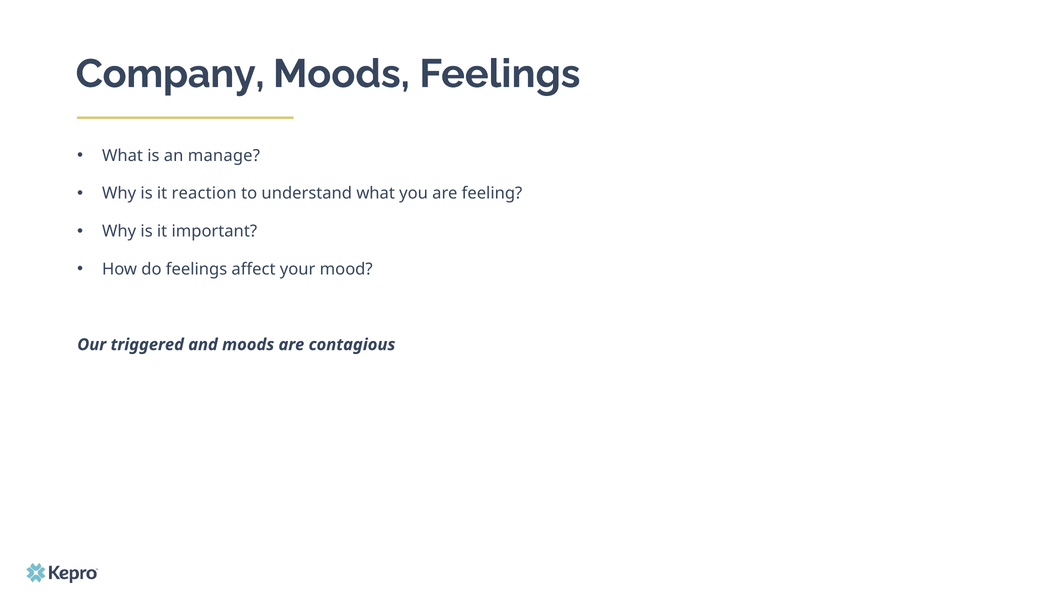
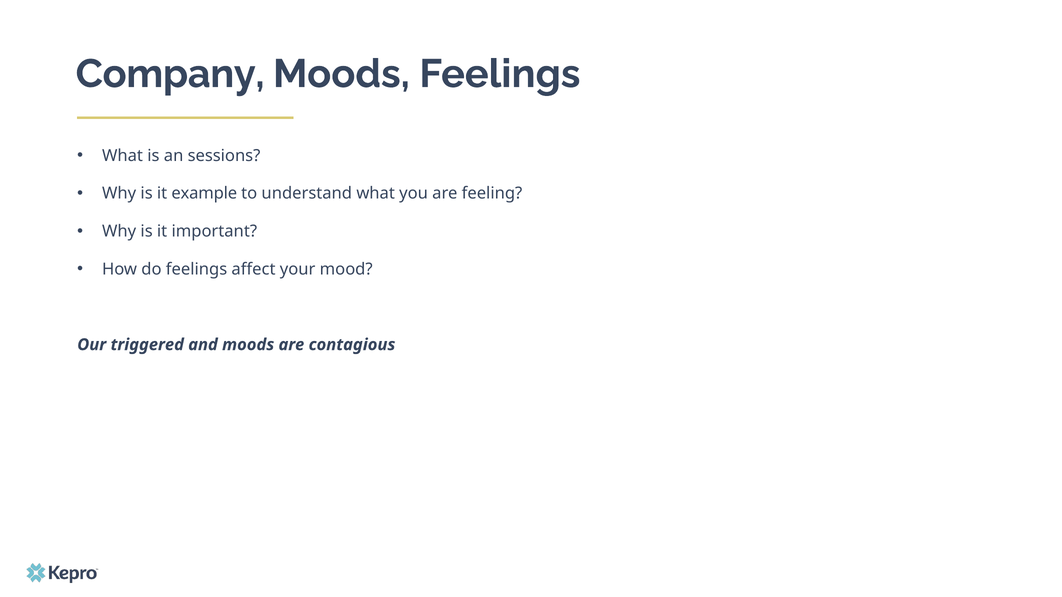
manage: manage -> sessions
reaction: reaction -> example
